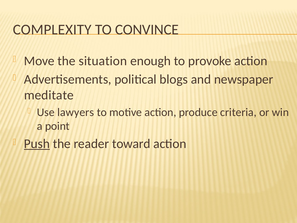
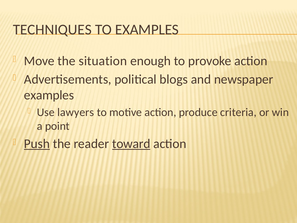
COMPLEXITY: COMPLEXITY -> TECHNIQUES
TO CONVINCE: CONVINCE -> EXAMPLES
meditate at (49, 95): meditate -> examples
toward underline: none -> present
